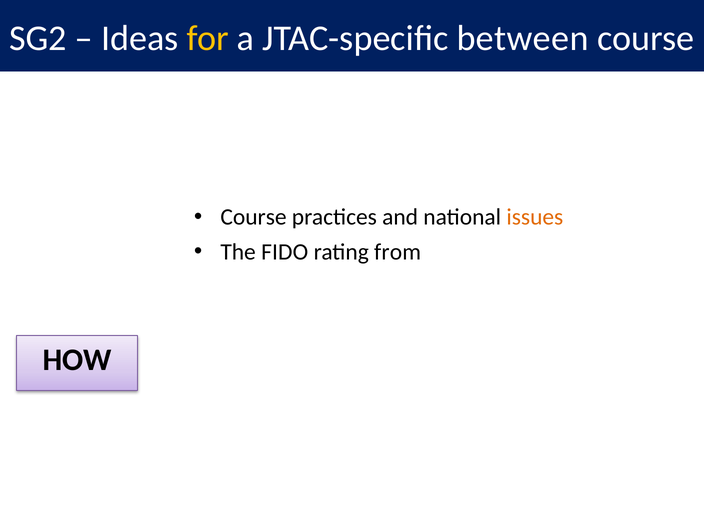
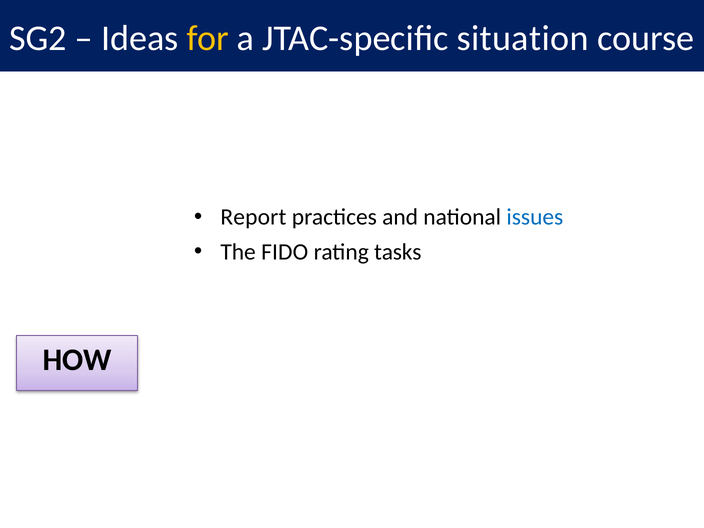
between: between -> situation
Course at (254, 217): Course -> Report
issues colour: orange -> blue
from: from -> tasks
